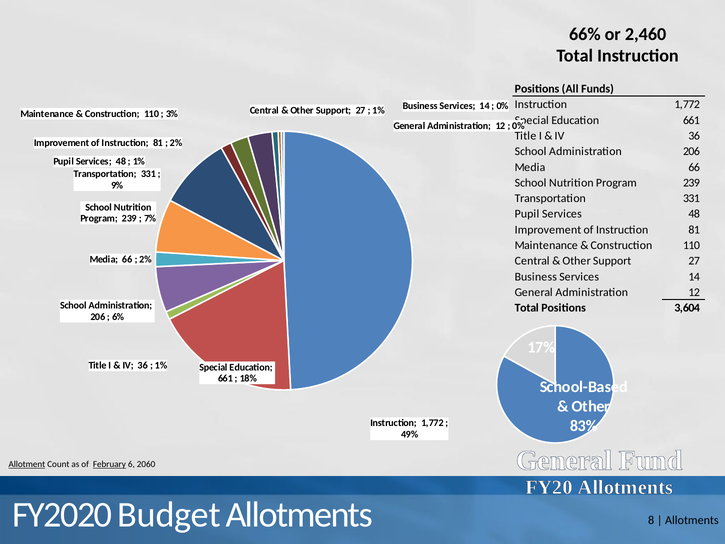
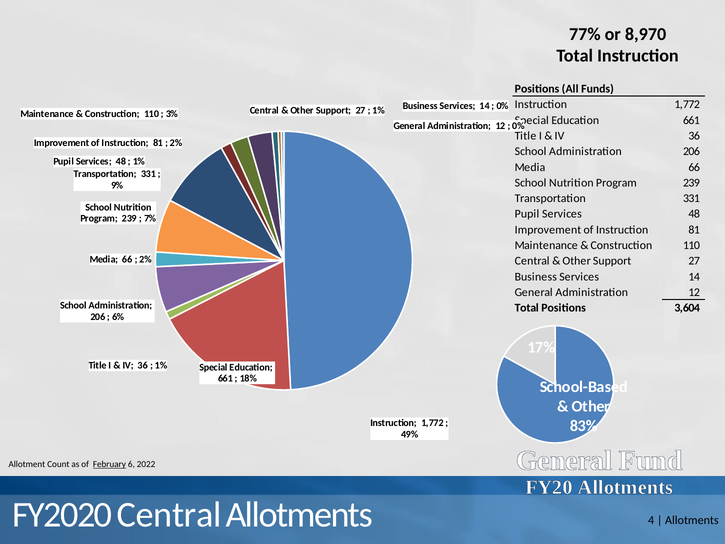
66%: 66% -> 77%
2,460: 2,460 -> 8,970
Allotment underline: present -> none
2060: 2060 -> 2022
FY2020 Budget: Budget -> Central
8: 8 -> 4
